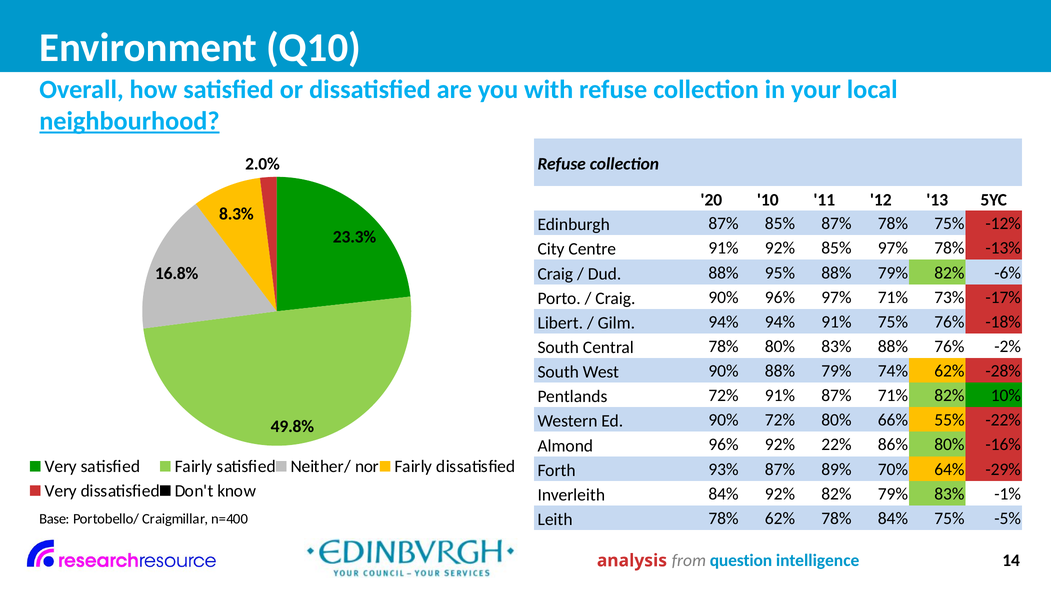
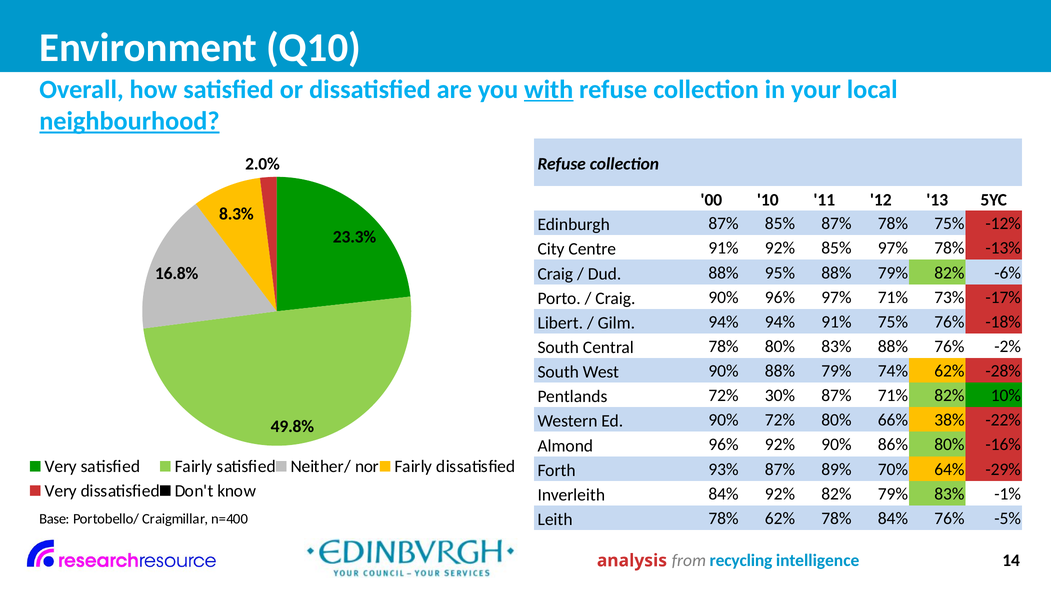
with underline: none -> present
20: 20 -> 00
72% 91%: 91% -> 30%
55%: 55% -> 38%
92% 22%: 22% -> 90%
84% 75%: 75% -> 76%
question: question -> recycling
